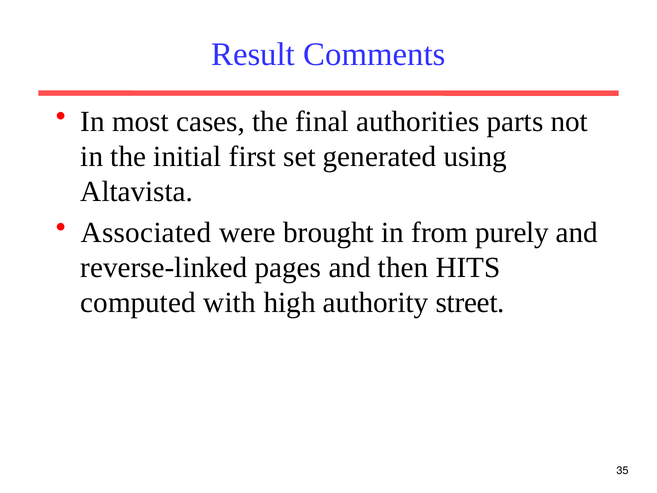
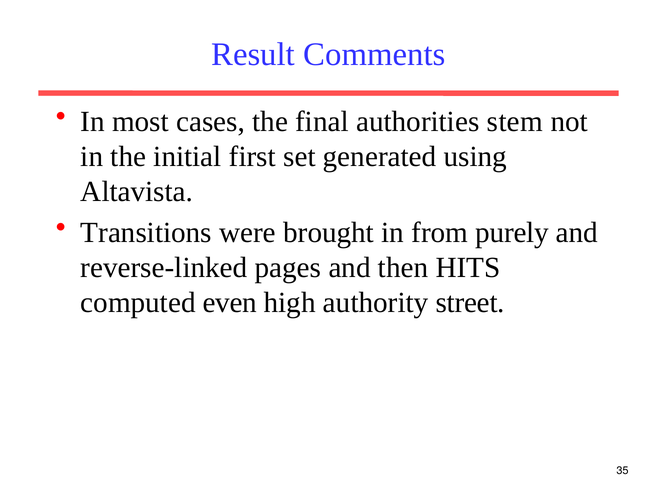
parts: parts -> stem
Associated: Associated -> Transitions
with: with -> even
